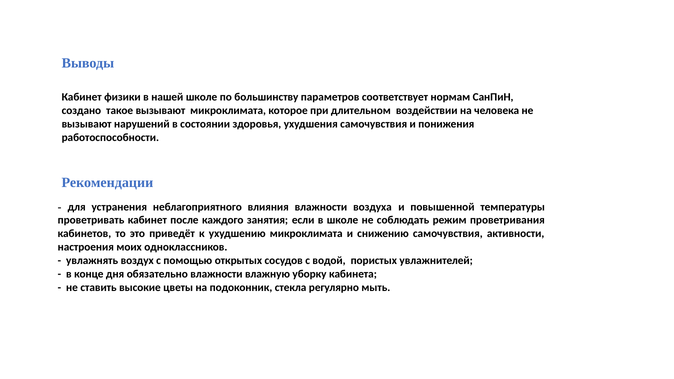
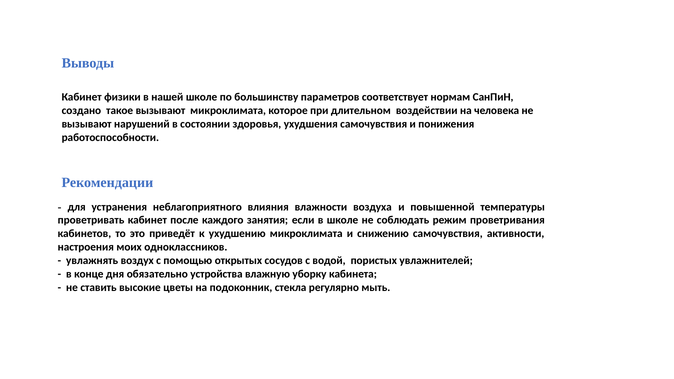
обязательно влажности: влажности -> устройства
